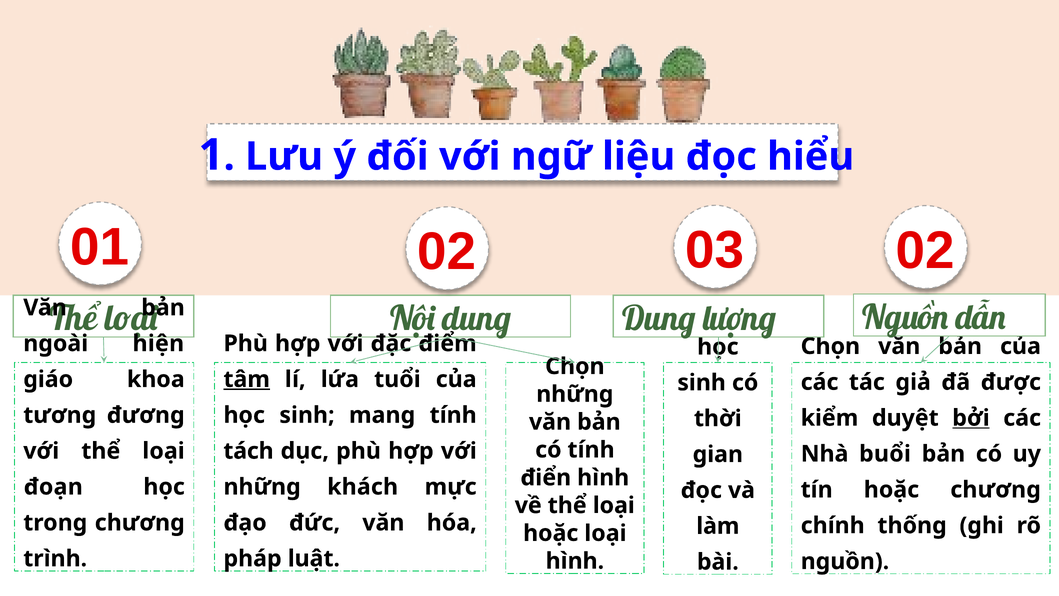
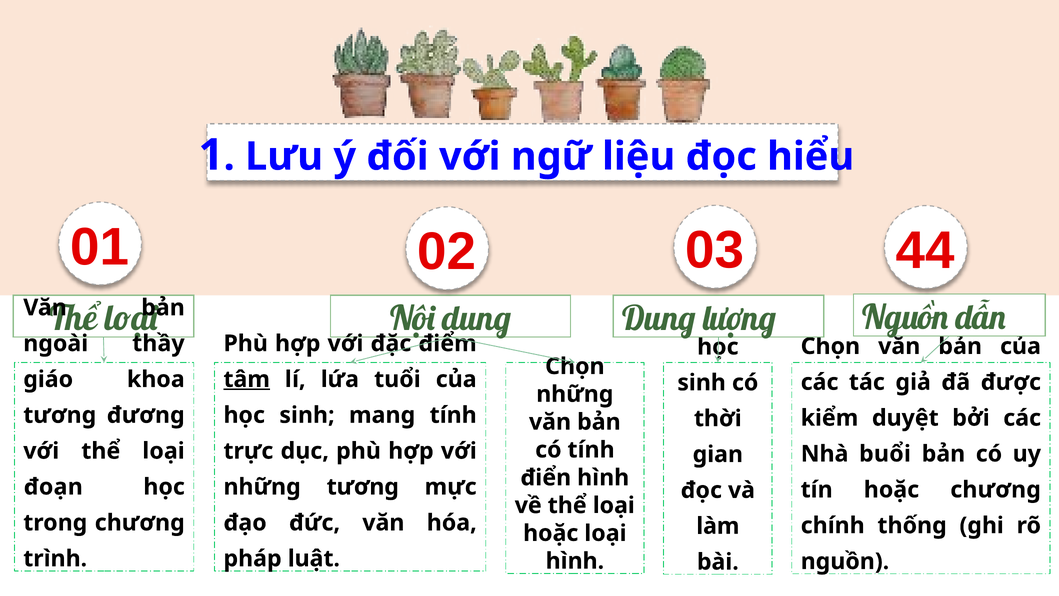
03 02: 02 -> 44
hiện: hiện -> thầy
bởi underline: present -> none
tách: tách -> trực
những khách: khách -> tương
